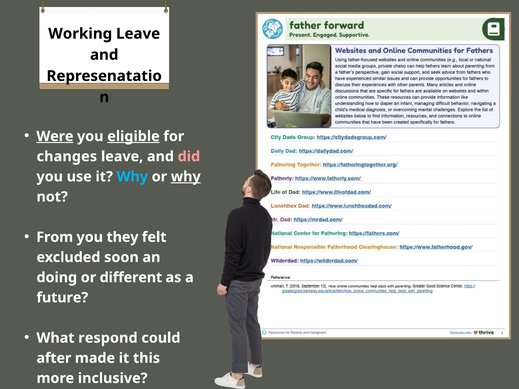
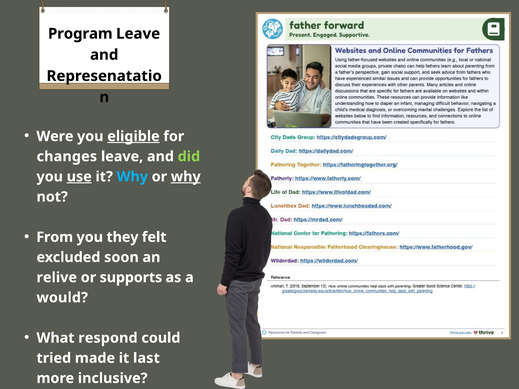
Working: Working -> Program
Were underline: present -> none
did colour: pink -> light green
use underline: none -> present
doing: doing -> relive
different: different -> supports
future: future -> would
after: after -> tried
this: this -> last
